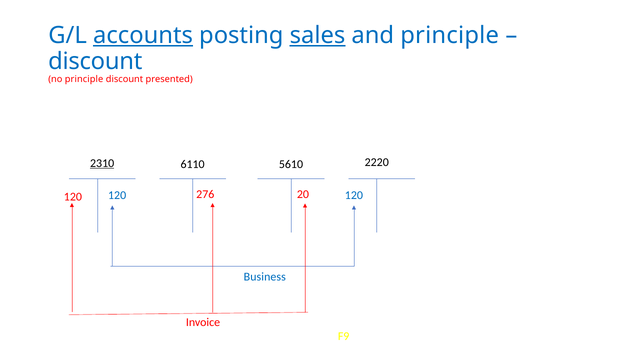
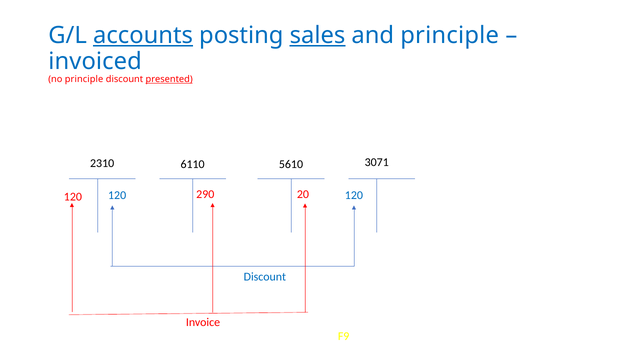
discount at (95, 61): discount -> invoiced
presented underline: none -> present
2310 underline: present -> none
2220: 2220 -> 3071
276: 276 -> 290
Business at (265, 276): Business -> Discount
